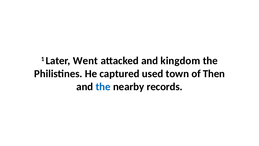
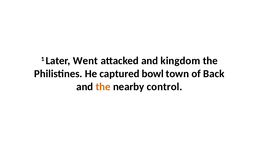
used: used -> bowl
Then: Then -> Back
the at (103, 87) colour: blue -> orange
records: records -> control
